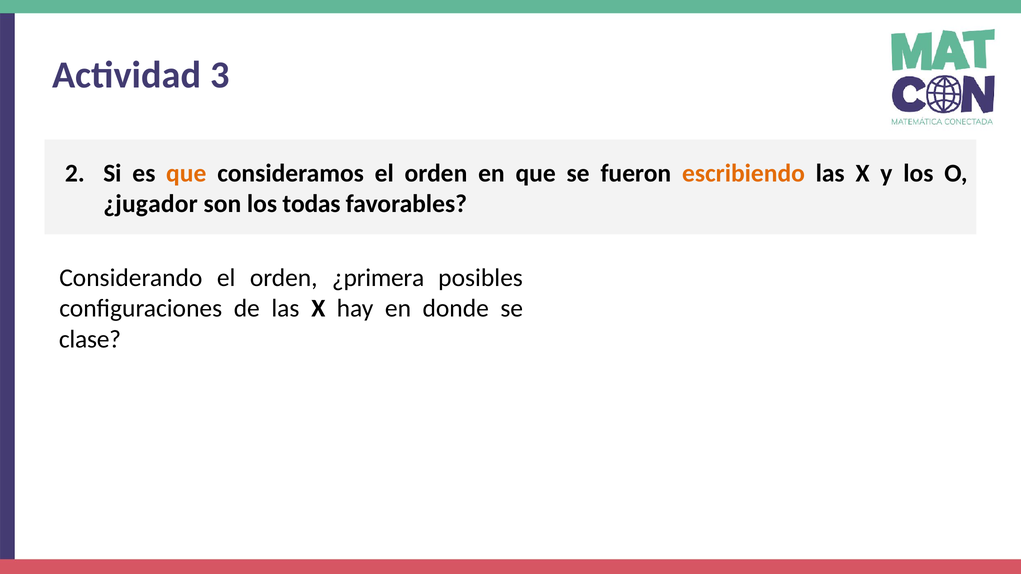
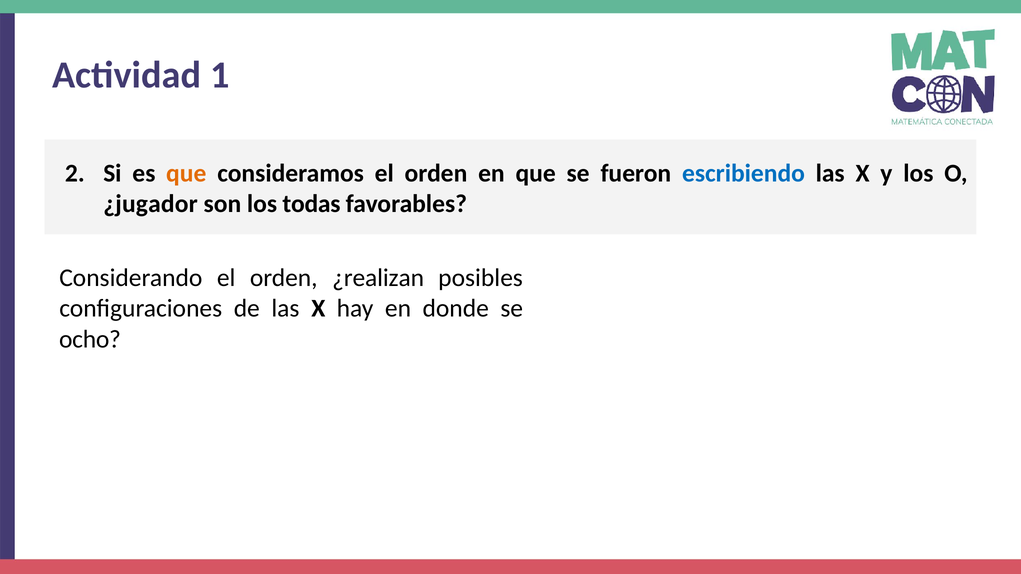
3: 3 -> 1
escribiendo colour: orange -> blue
¿primera: ¿primera -> ¿realizan
clase: clase -> ocho
